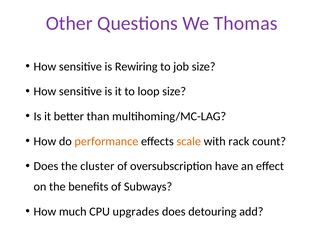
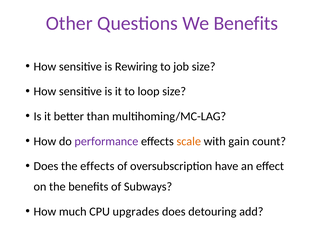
We Thomas: Thomas -> Benefits
performance colour: orange -> purple
rack: rack -> gain
the cluster: cluster -> effects
